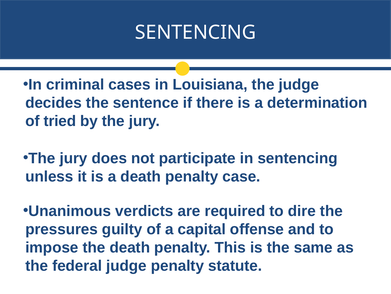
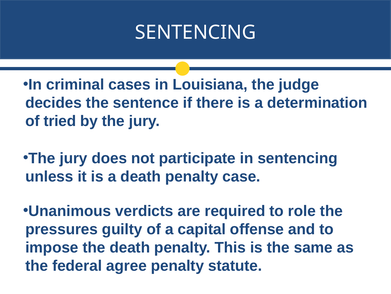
dire: dire -> role
federal judge: judge -> agree
